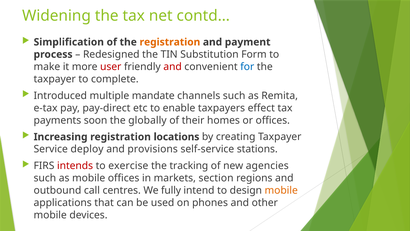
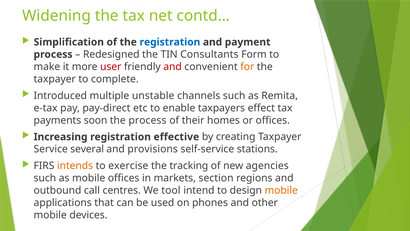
registration at (170, 42) colour: orange -> blue
Substitution: Substitution -> Consultants
for colour: blue -> orange
mandate: mandate -> unstable
the globally: globally -> process
locations: locations -> effective
deploy: deploy -> several
intends colour: red -> orange
fully: fully -> tool
